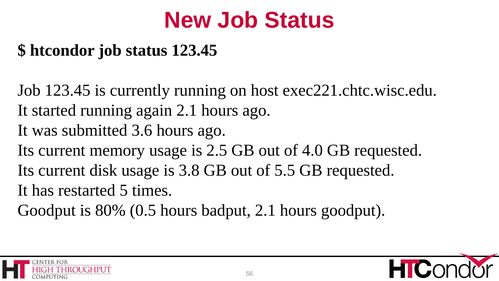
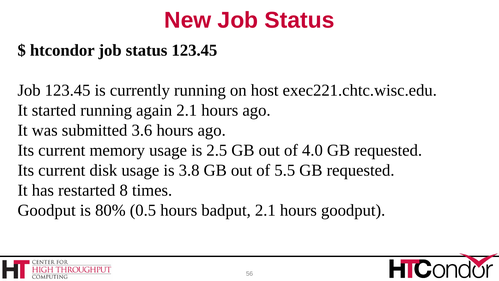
5: 5 -> 8
